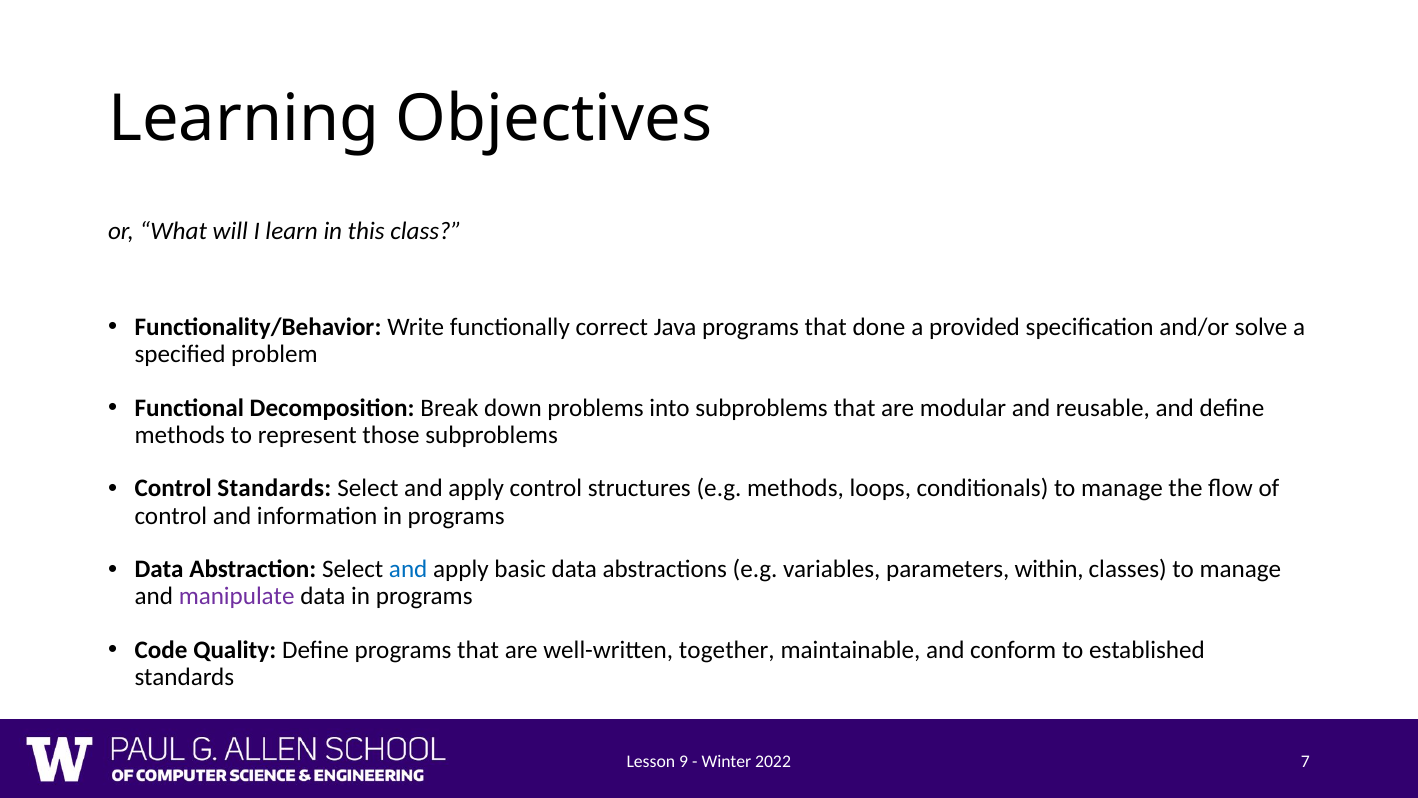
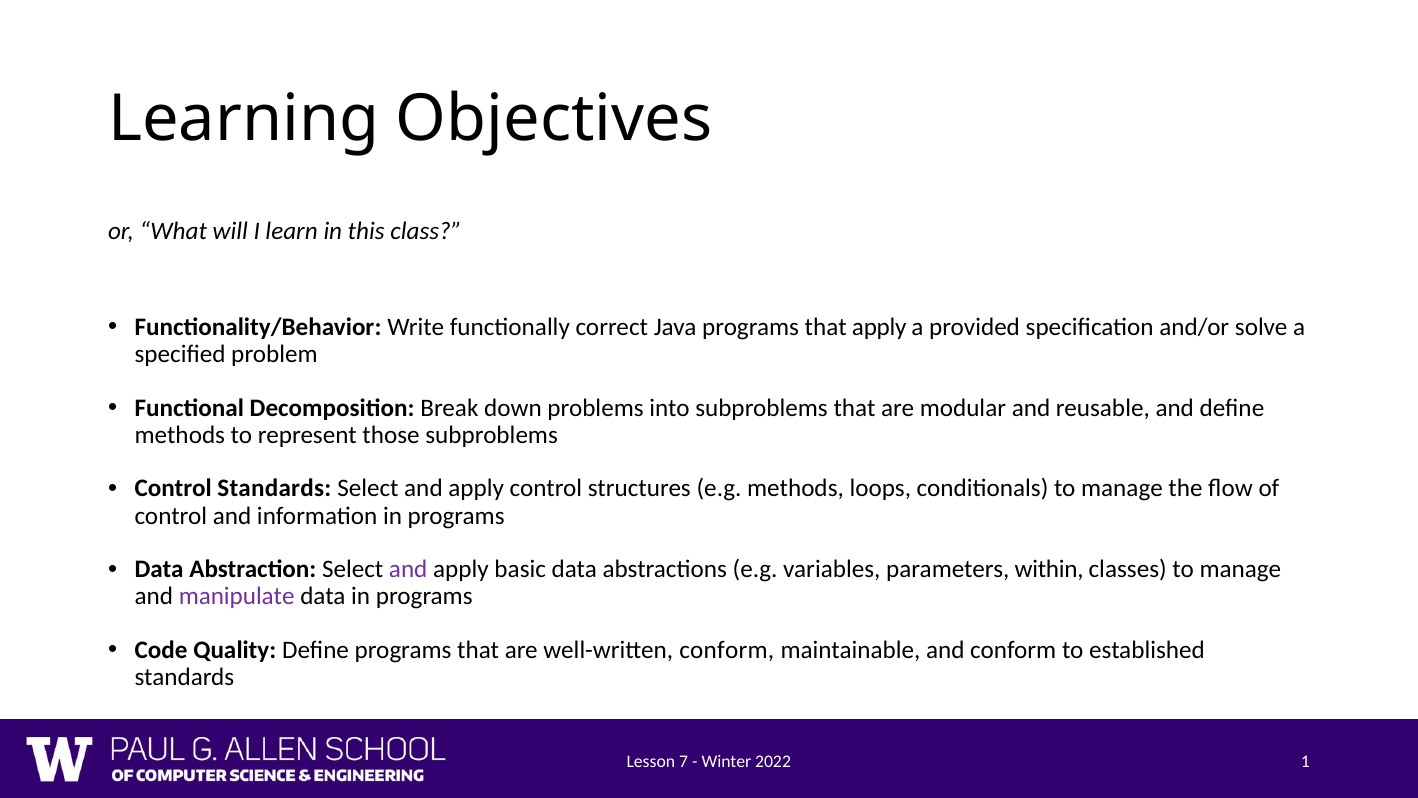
that done: done -> apply
and at (408, 569) colour: blue -> purple
well-written together: together -> conform
9: 9 -> 7
7: 7 -> 1
